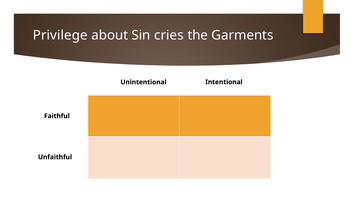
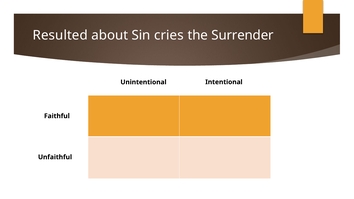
Privilege: Privilege -> Resulted
Garments: Garments -> Surrender
